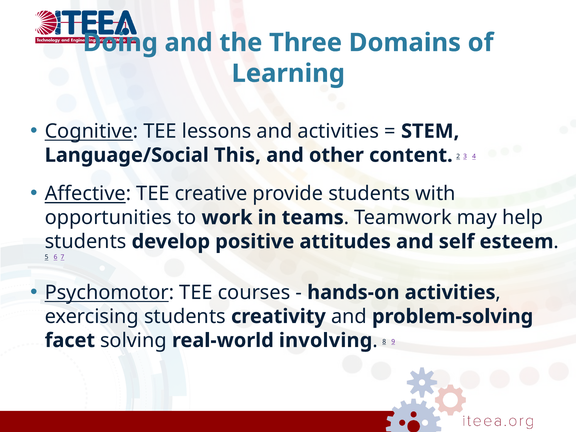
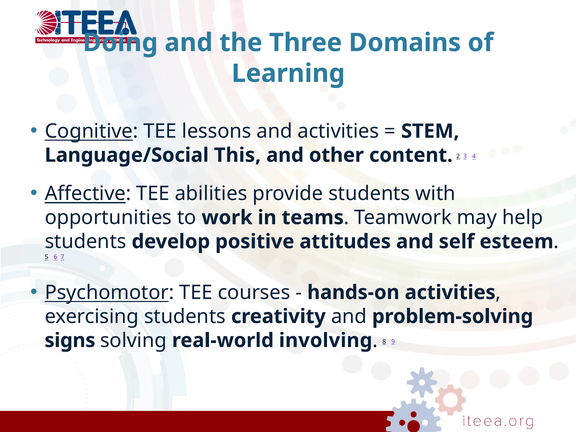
creative: creative -> abilities
facet: facet -> signs
